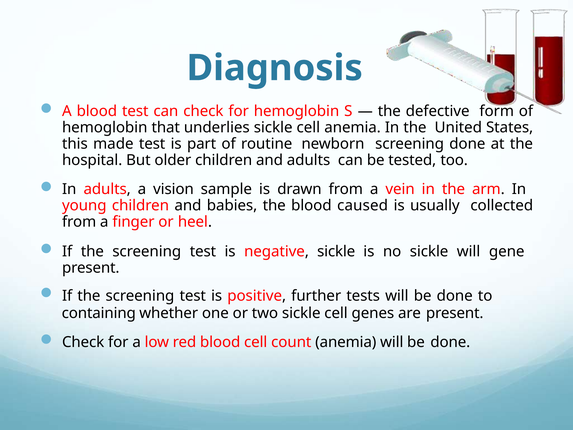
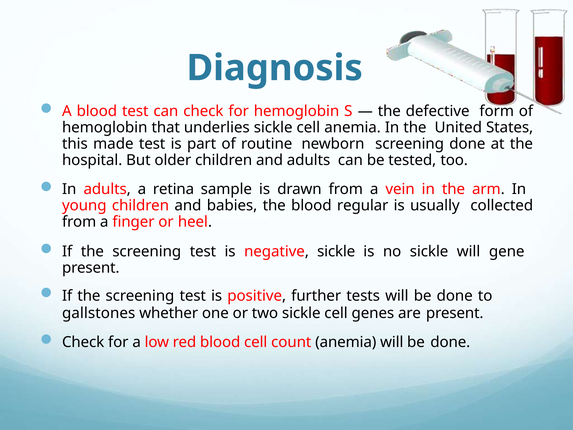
vision: vision -> retina
caused: caused -> regular
containing: containing -> gallstones
